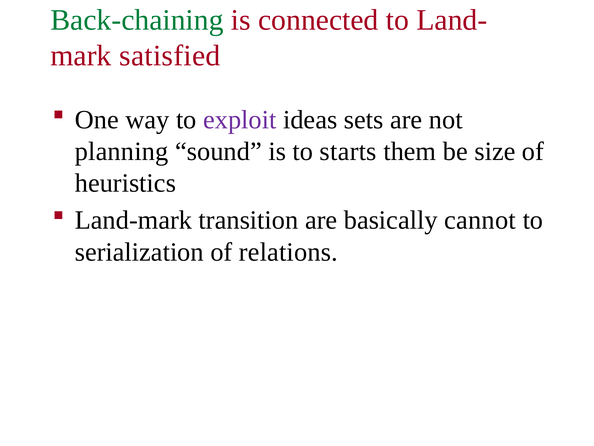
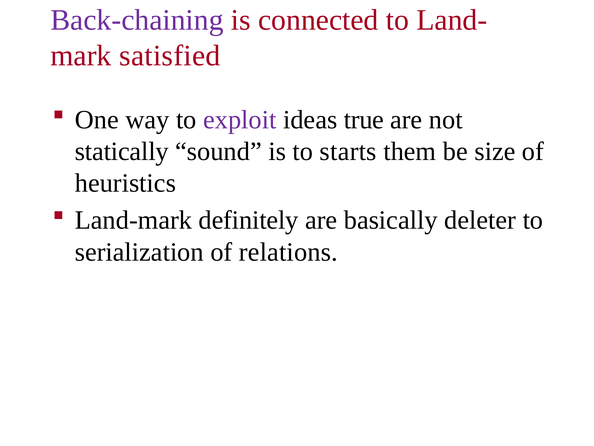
Back-chaining colour: green -> purple
sets: sets -> true
planning: planning -> statically
transition: transition -> definitely
cannot: cannot -> deleter
